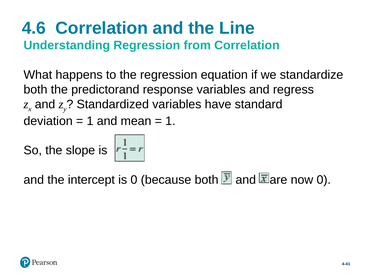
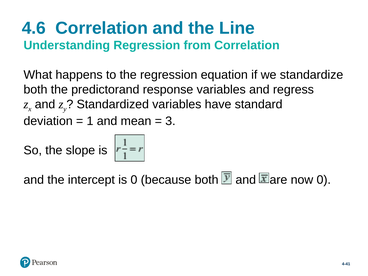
1 at (170, 121): 1 -> 3
